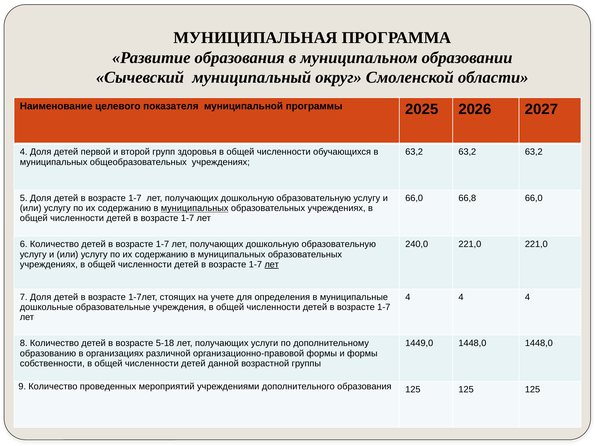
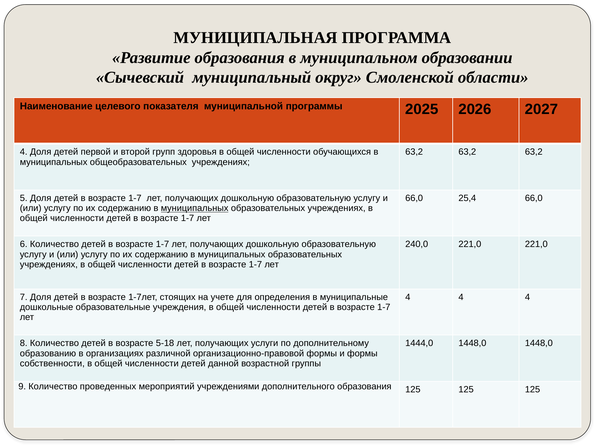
66,8: 66,8 -> 25,4
лет at (272, 265) underline: present -> none
1449,0: 1449,0 -> 1444,0
